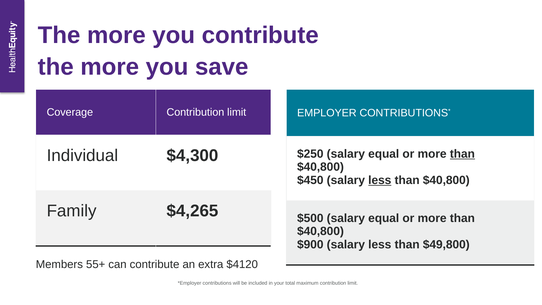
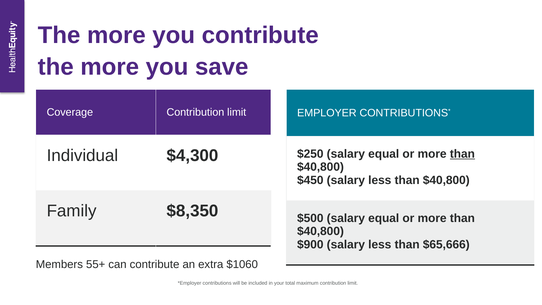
less at (380, 180) underline: present -> none
$4,265: $4,265 -> $8,350
$49,800: $49,800 -> $65,666
$4120: $4120 -> $1060
